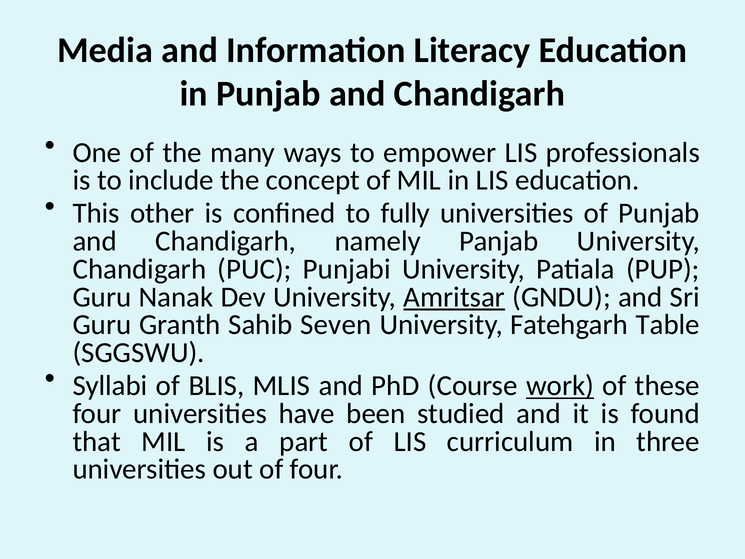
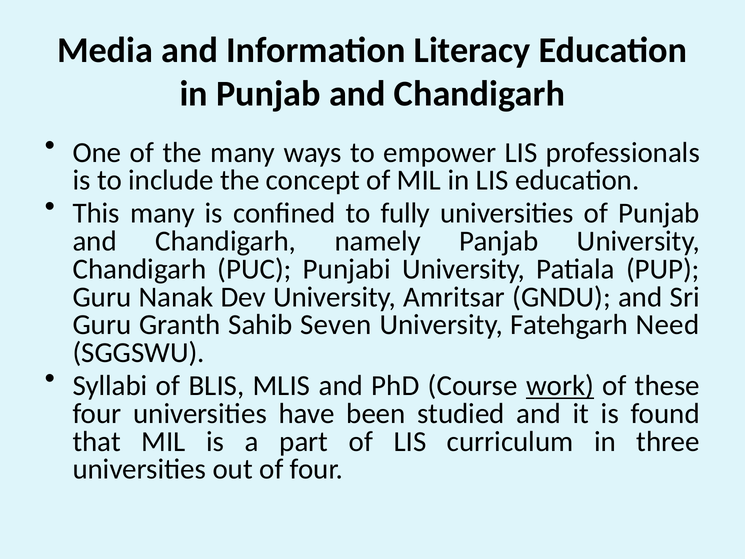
This other: other -> many
Amritsar underline: present -> none
Table: Table -> Need
